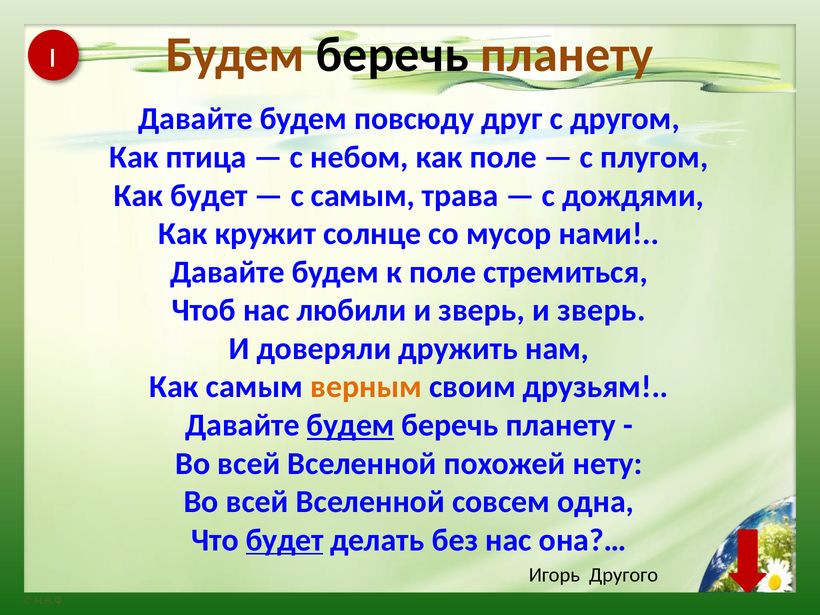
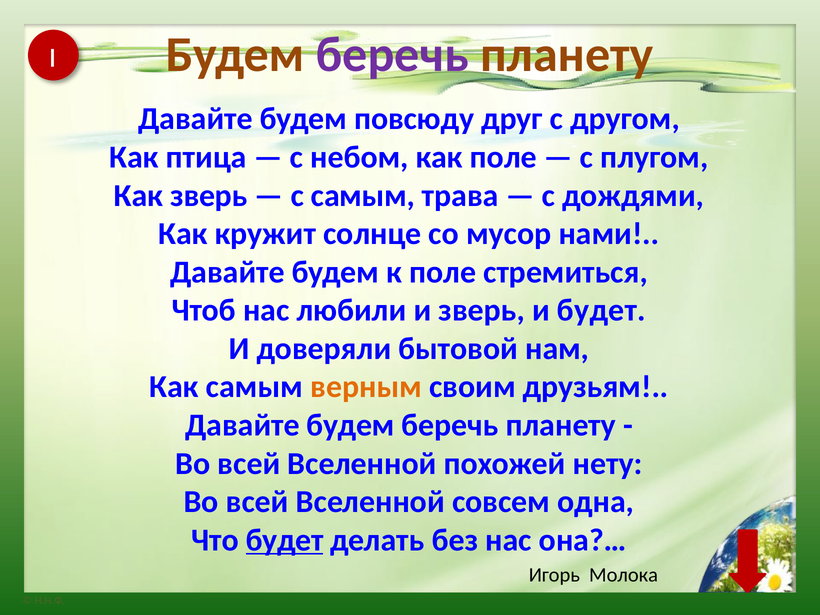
беречь at (392, 55) colour: black -> purple
Как будет: будет -> зверь
зверь и зверь: зверь -> будет
дружить: дружить -> бытовой
будем at (351, 425) underline: present -> none
Другого: Другого -> Молока
